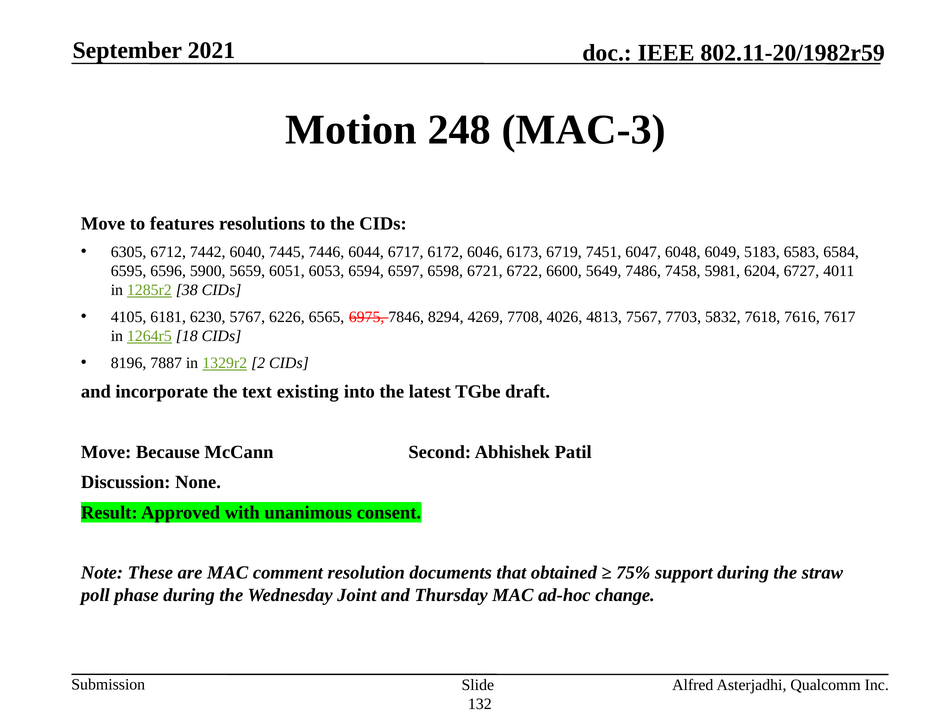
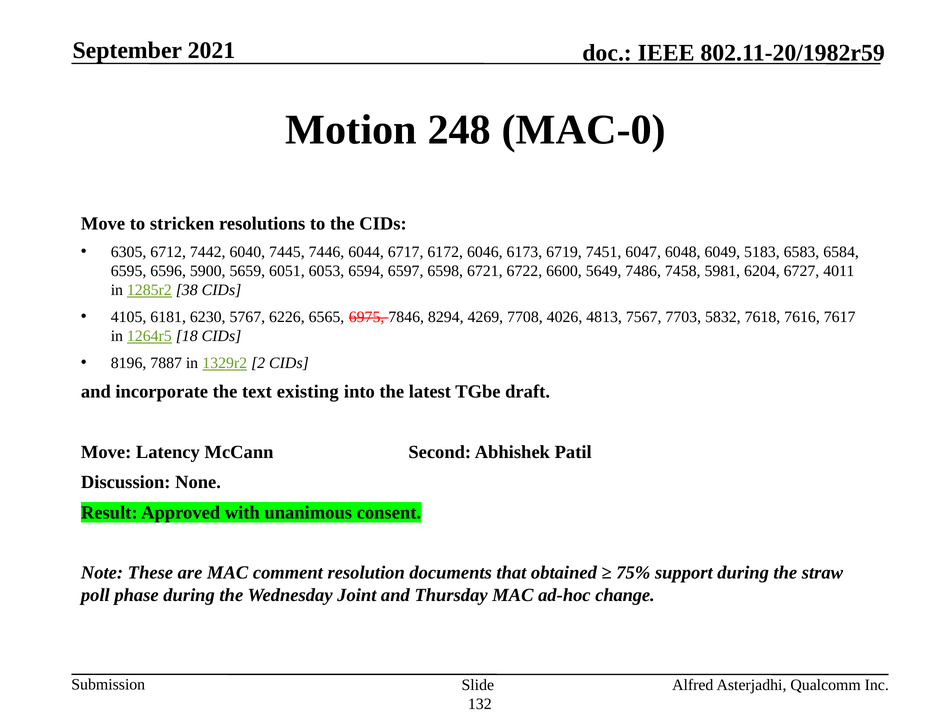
MAC-3: MAC-3 -> MAC-0
features: features -> stricken
Because: Because -> Latency
